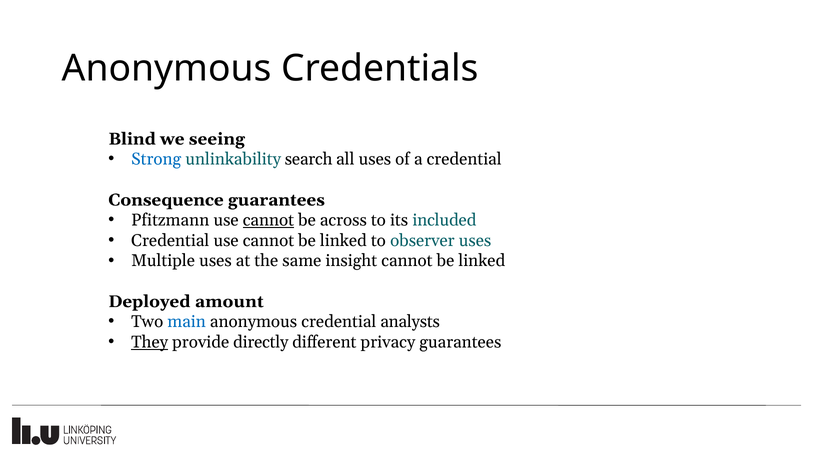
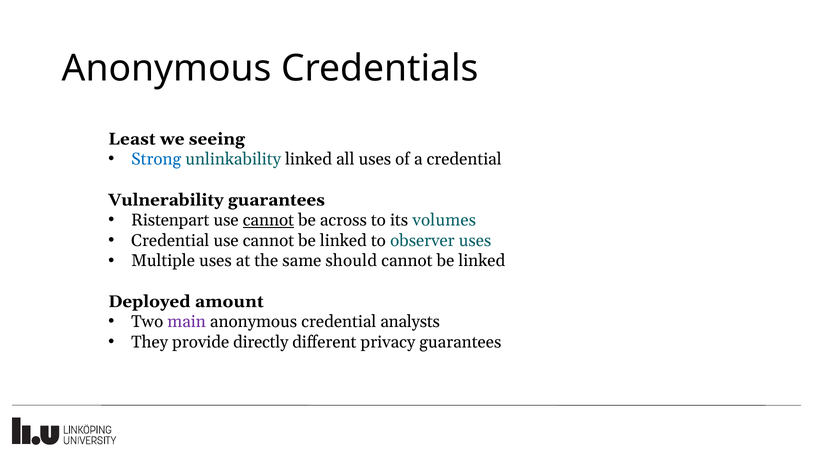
Blind: Blind -> Least
unlinkability search: search -> linked
Consequence: Consequence -> Vulnerability
Pfitzmann: Pfitzmann -> Ristenpart
included: included -> volumes
insight: insight -> should
main colour: blue -> purple
They underline: present -> none
